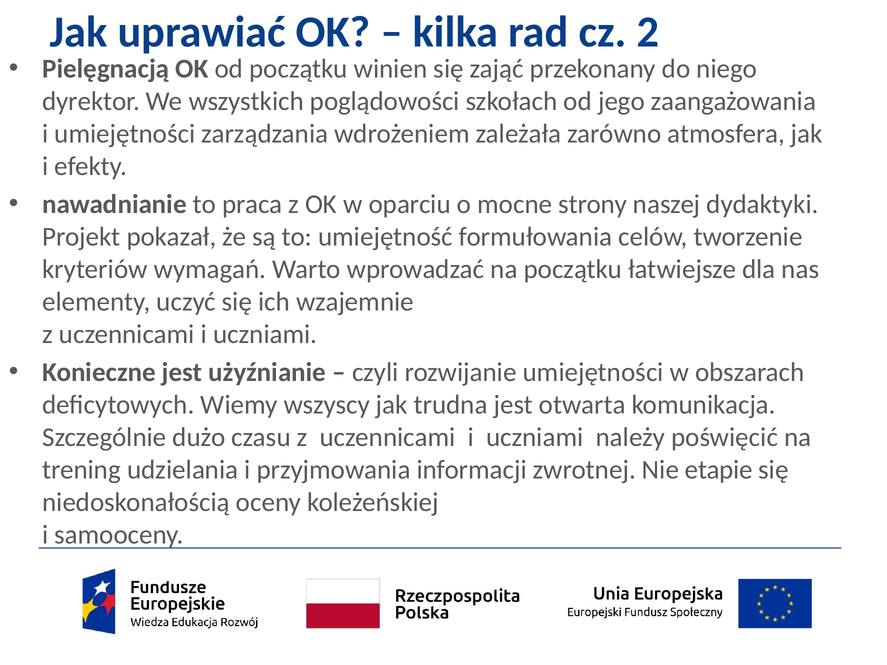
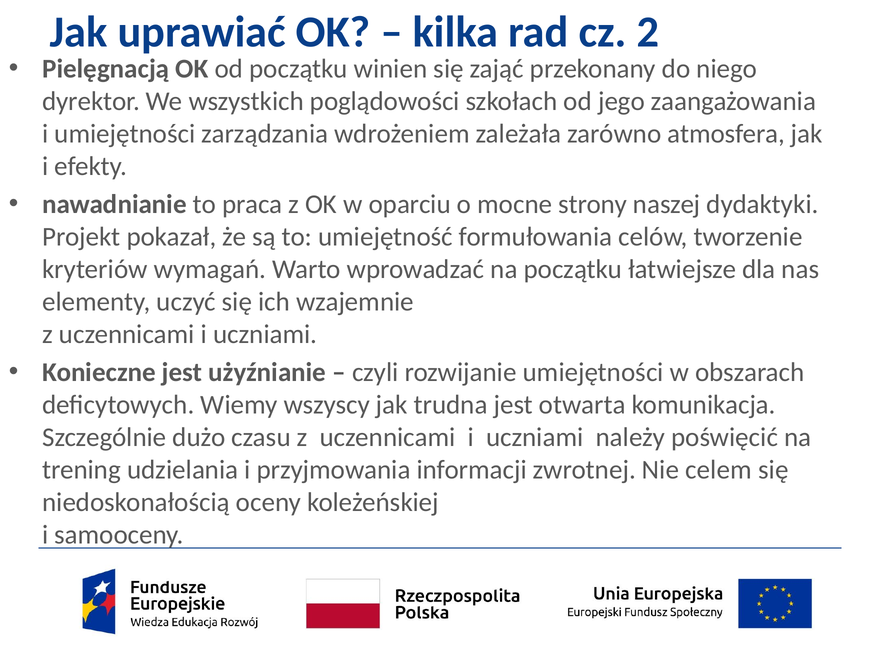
etapie: etapie -> celem
